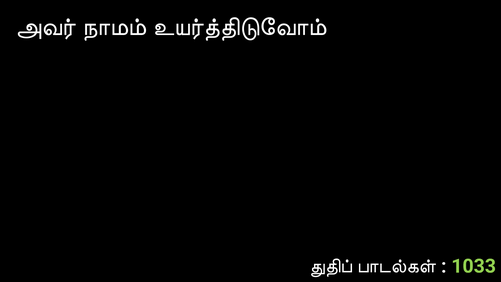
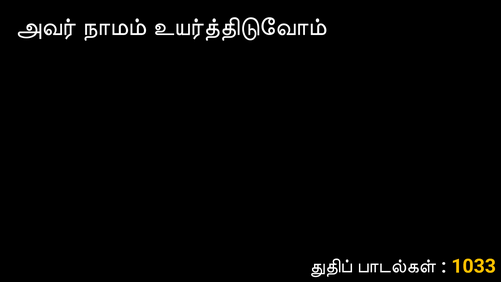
1033 colour: light green -> yellow
